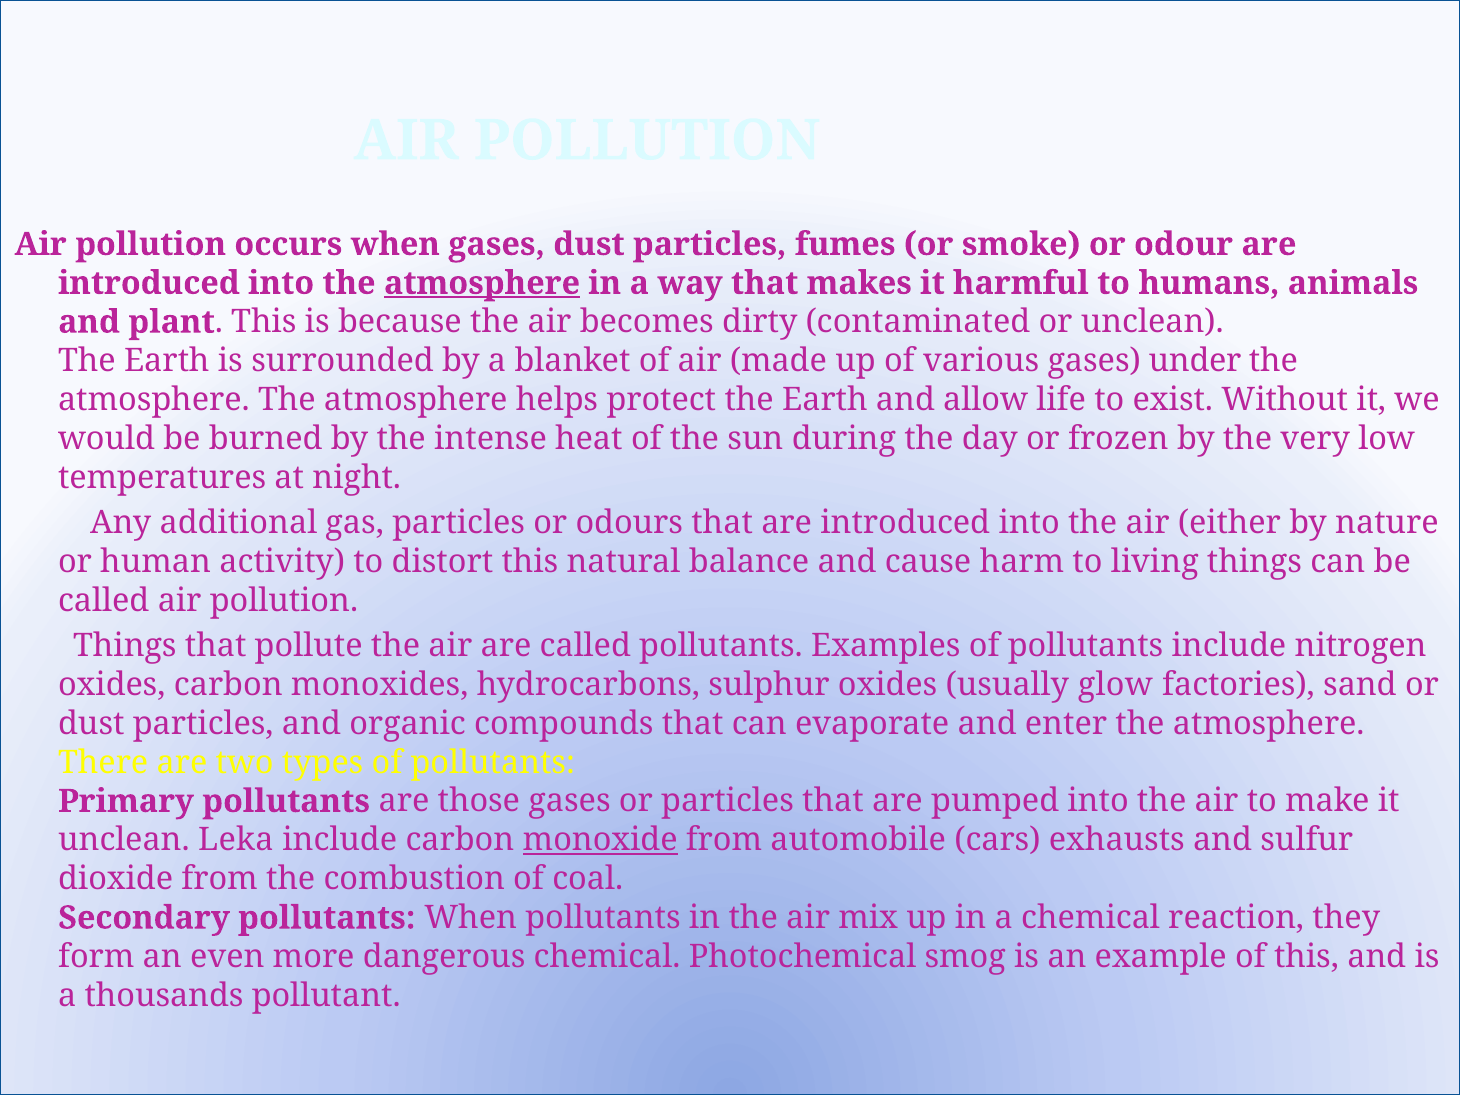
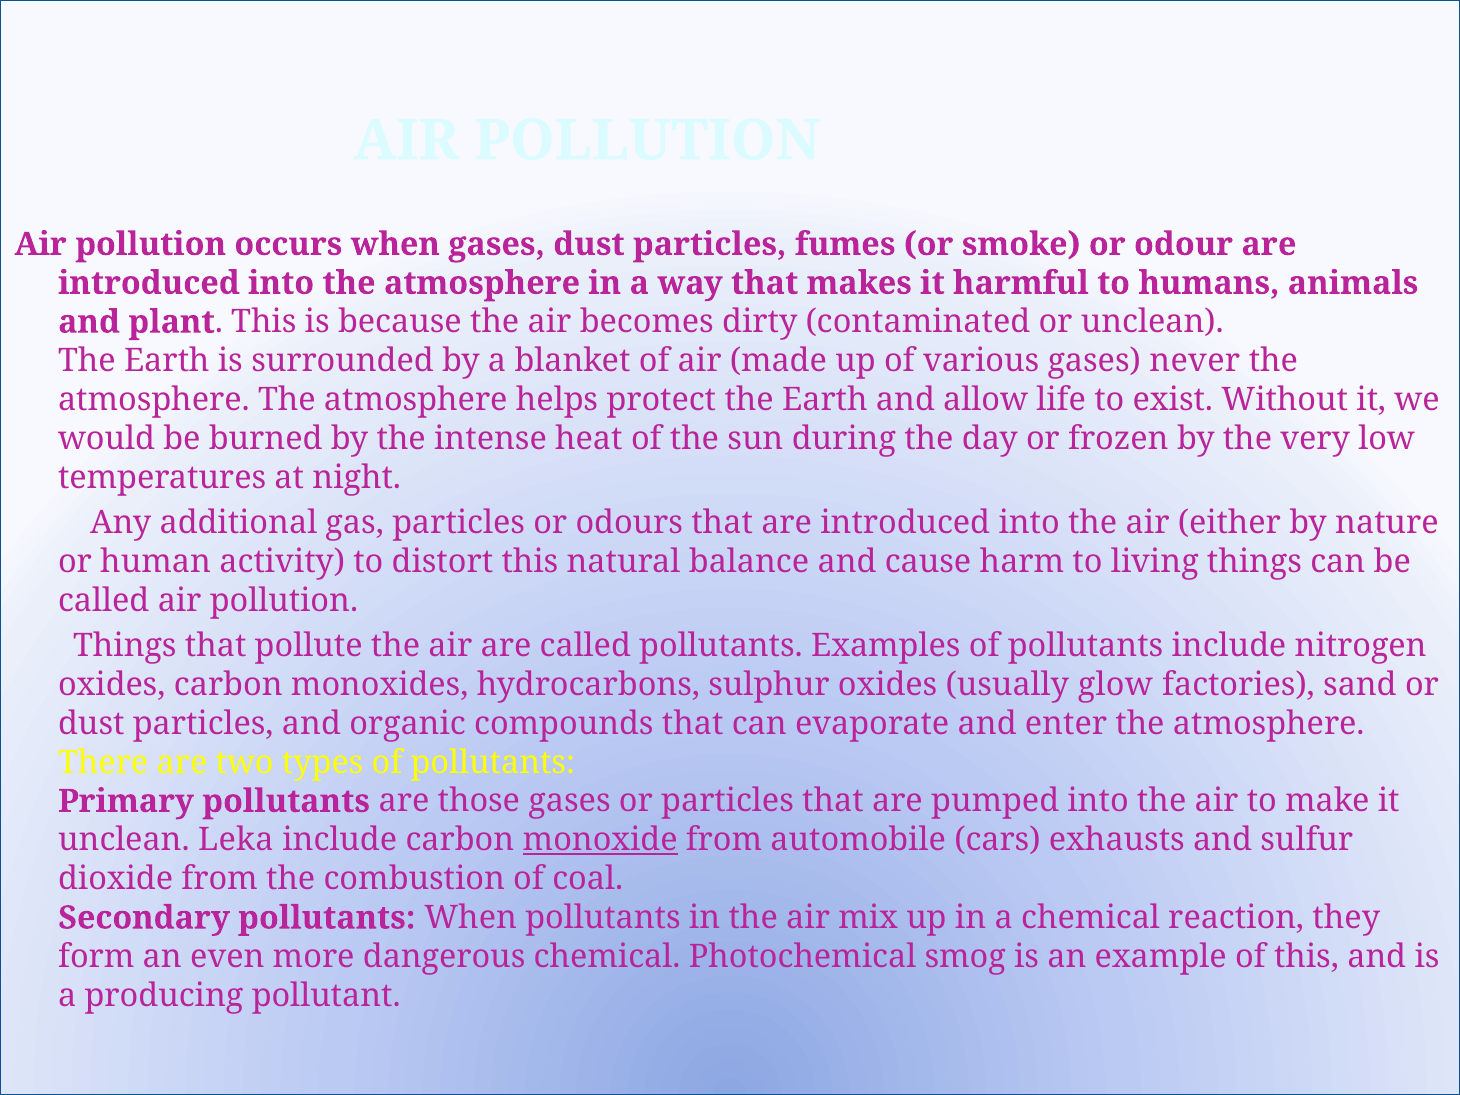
atmosphere at (482, 283) underline: present -> none
under: under -> never
thousands: thousands -> producing
